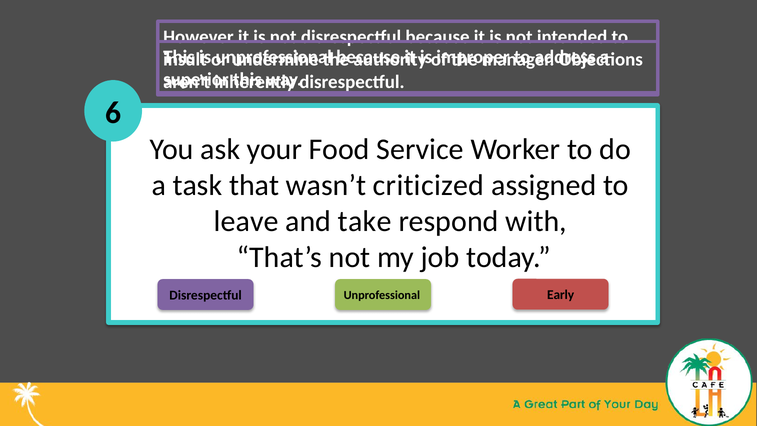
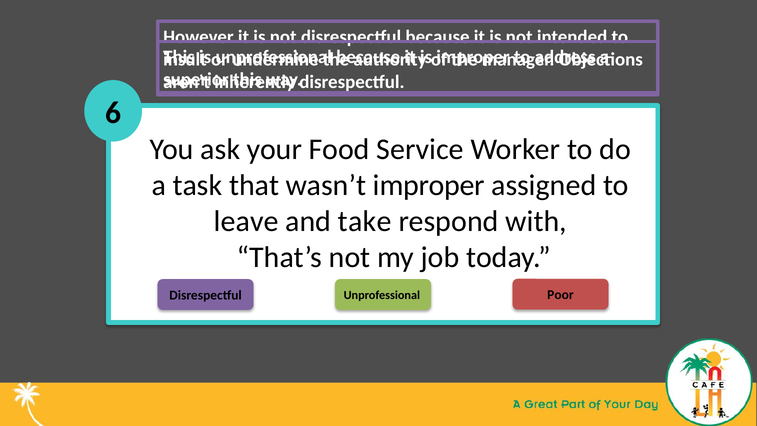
wasn’t criticized: criticized -> improper
Early: Early -> Poor
